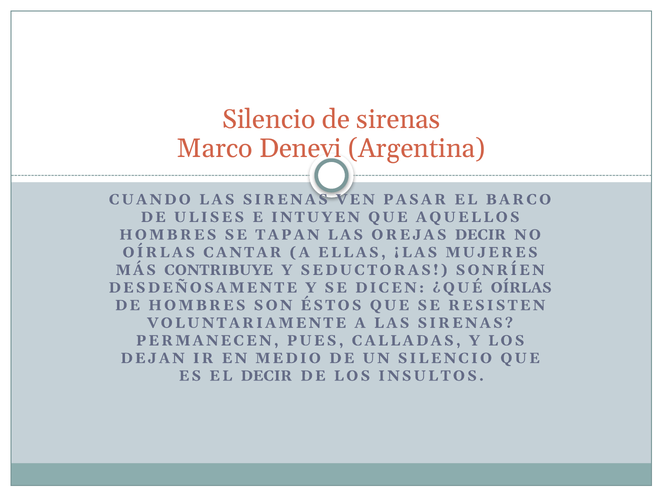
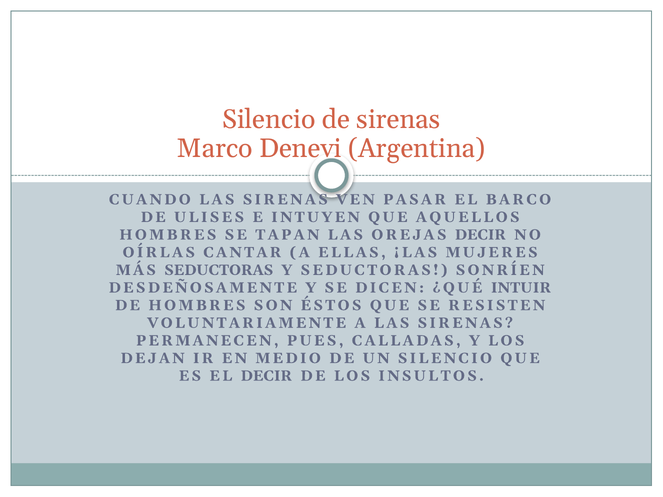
MÁS CONTRIBUYE: CONTRIBUYE -> SEDUCTORAS
¿QUÉ OÍRLAS: OÍRLAS -> INTUIR
